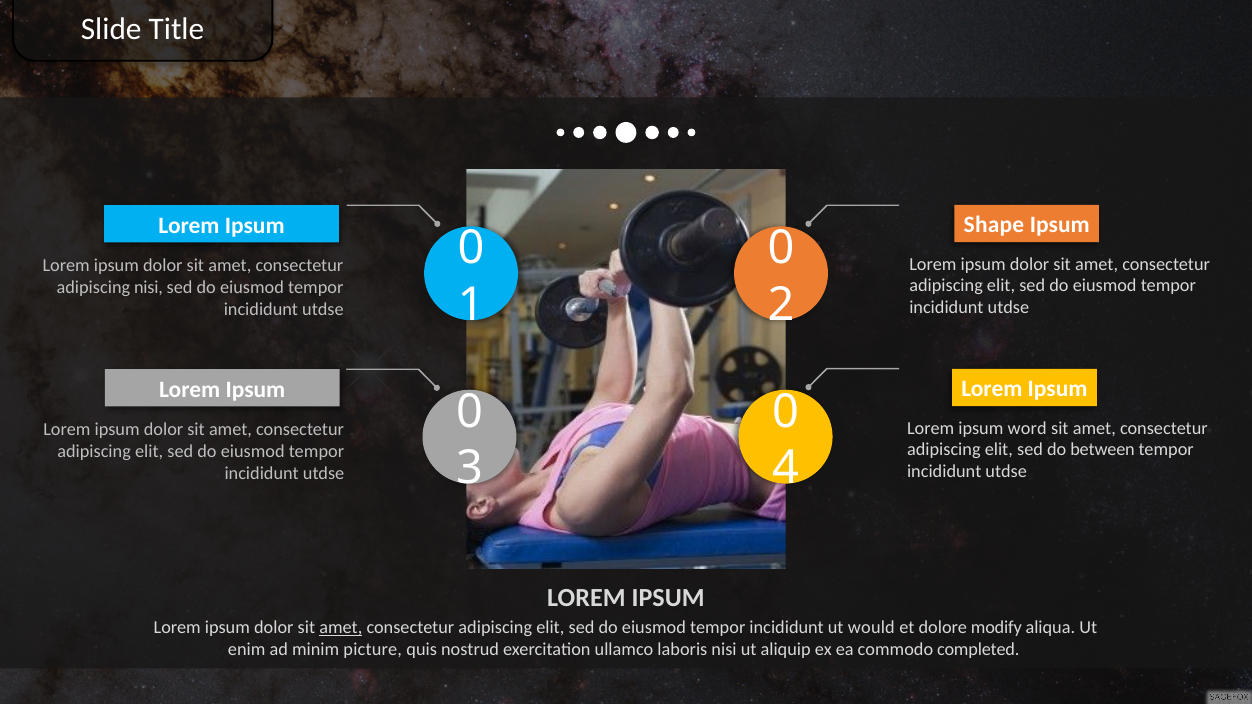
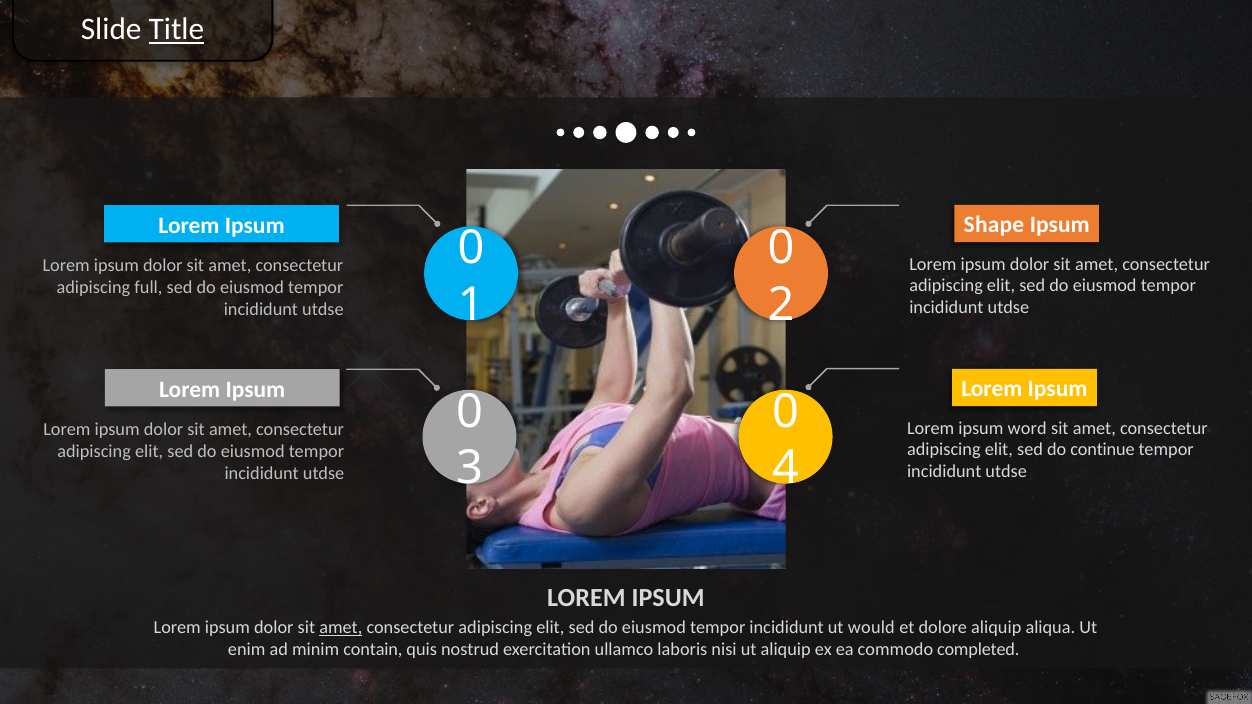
Title underline: none -> present
adipiscing nisi: nisi -> full
between: between -> continue
dolore modify: modify -> aliquip
picture: picture -> contain
